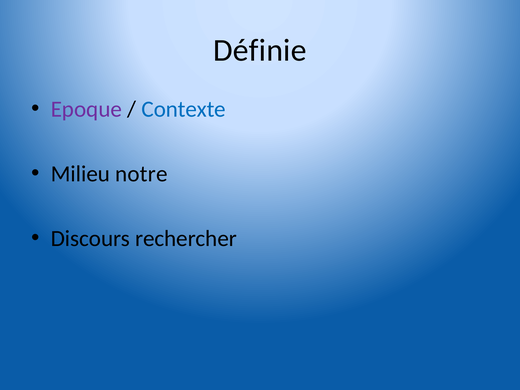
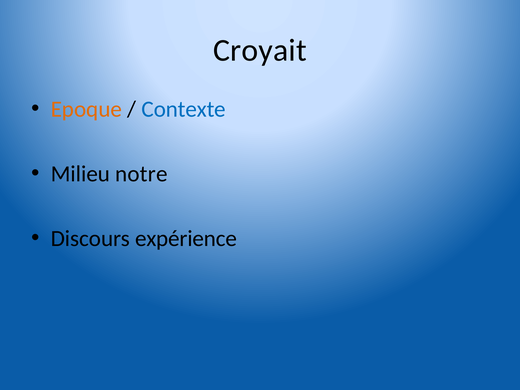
Définie: Définie -> Croyait
Epoque colour: purple -> orange
rechercher: rechercher -> expérience
